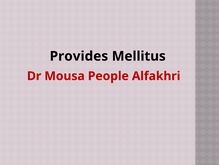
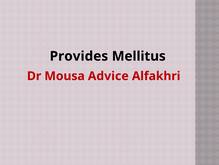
People: People -> Advice
